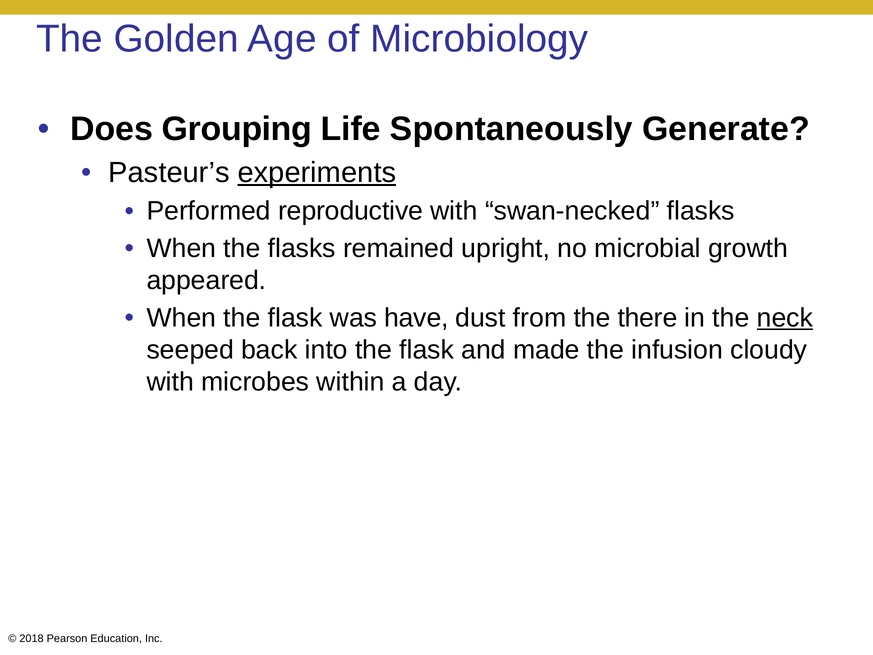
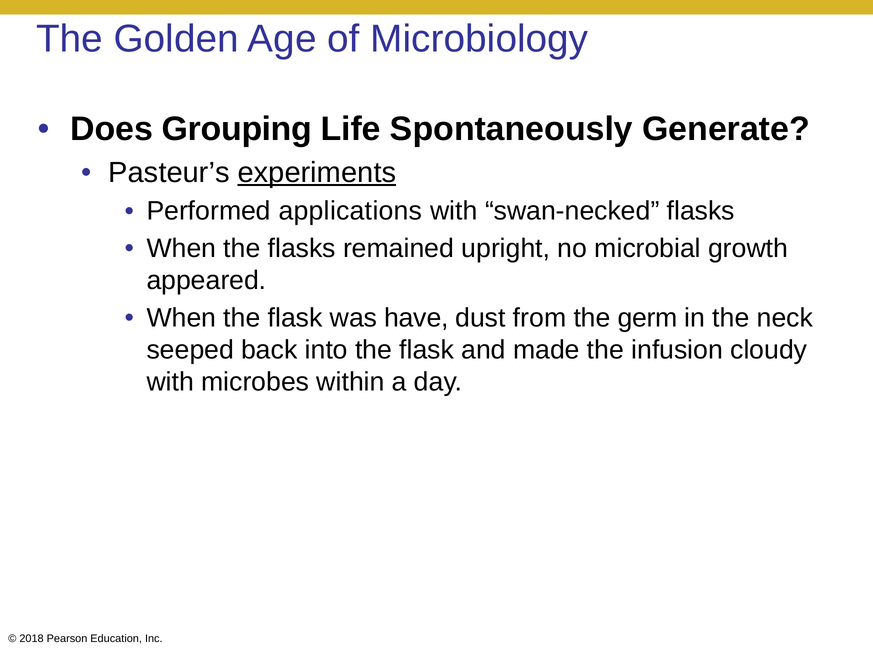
reproductive: reproductive -> applications
there: there -> germ
neck underline: present -> none
